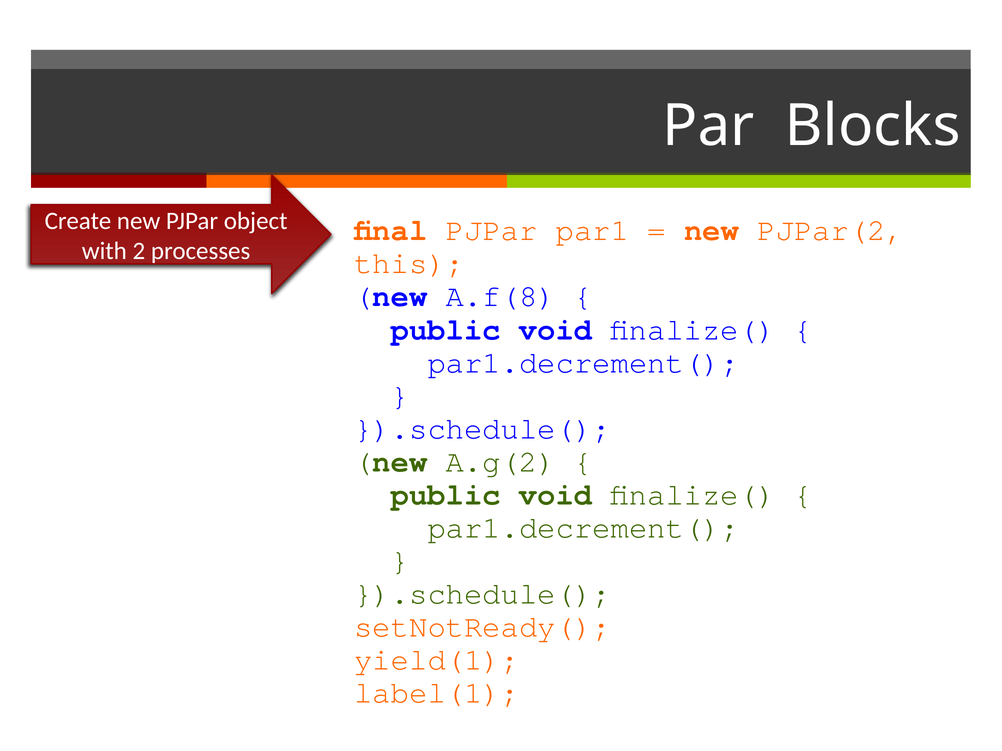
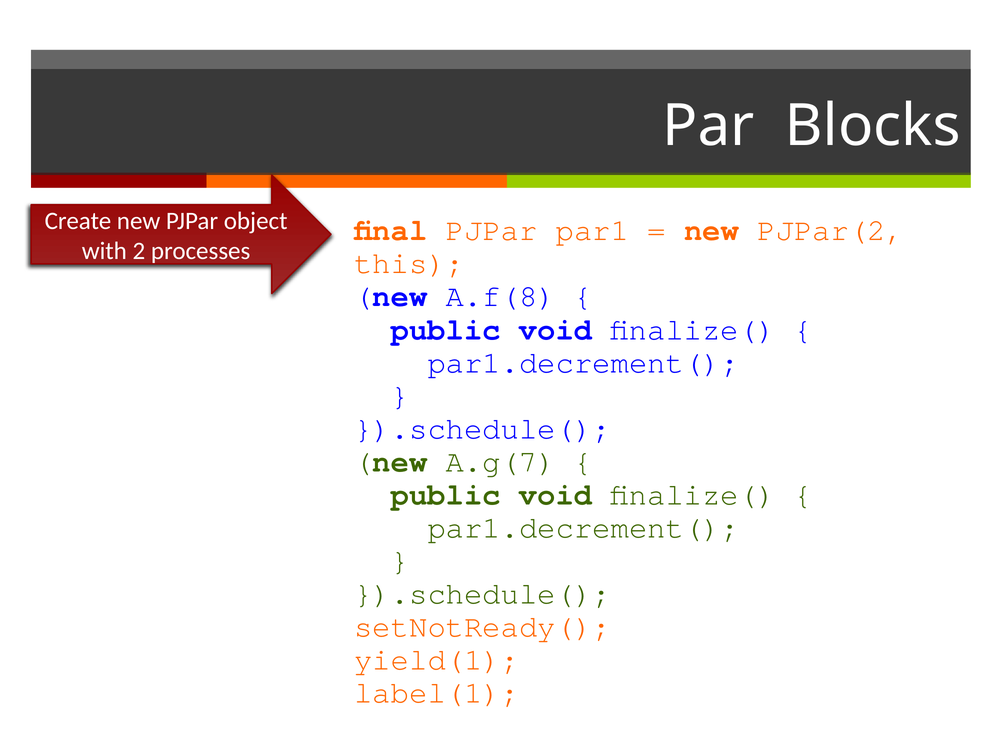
A.g(2: A.g(2 -> A.g(7
